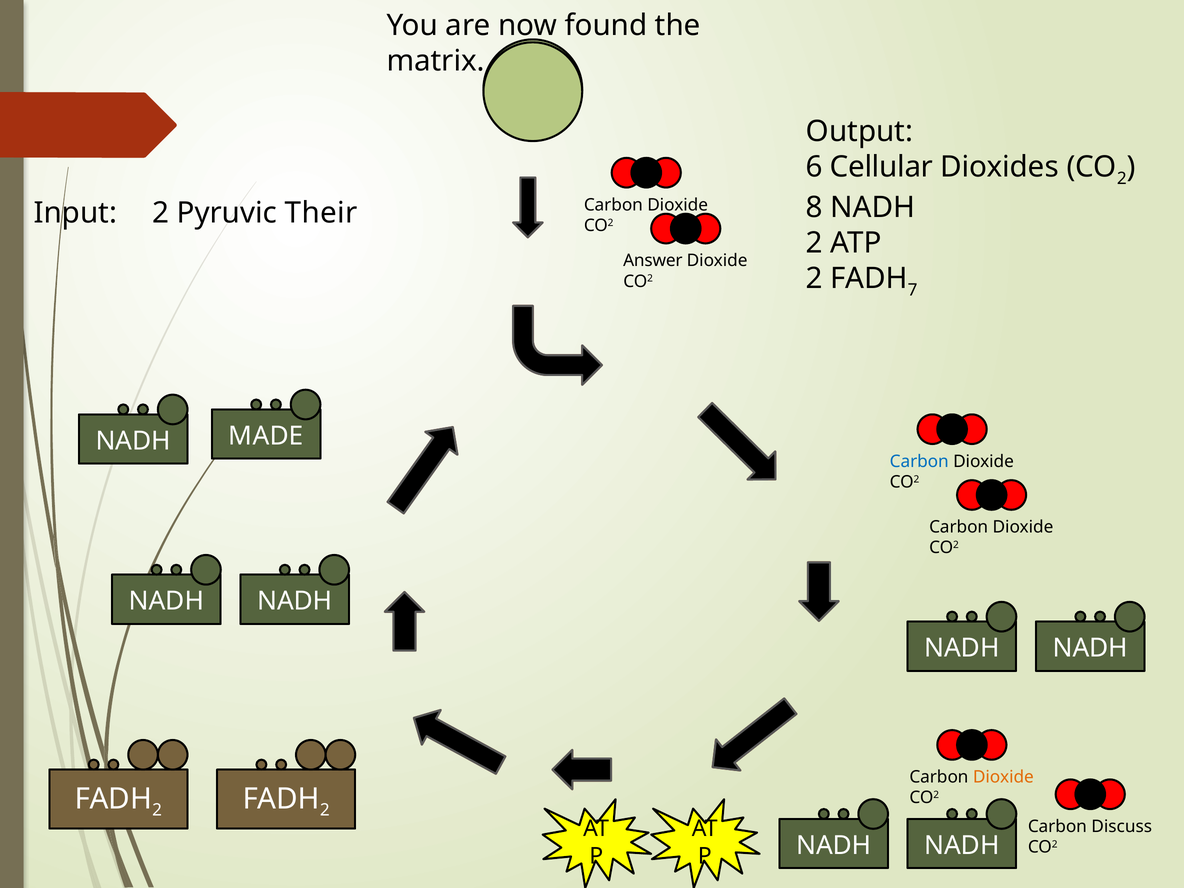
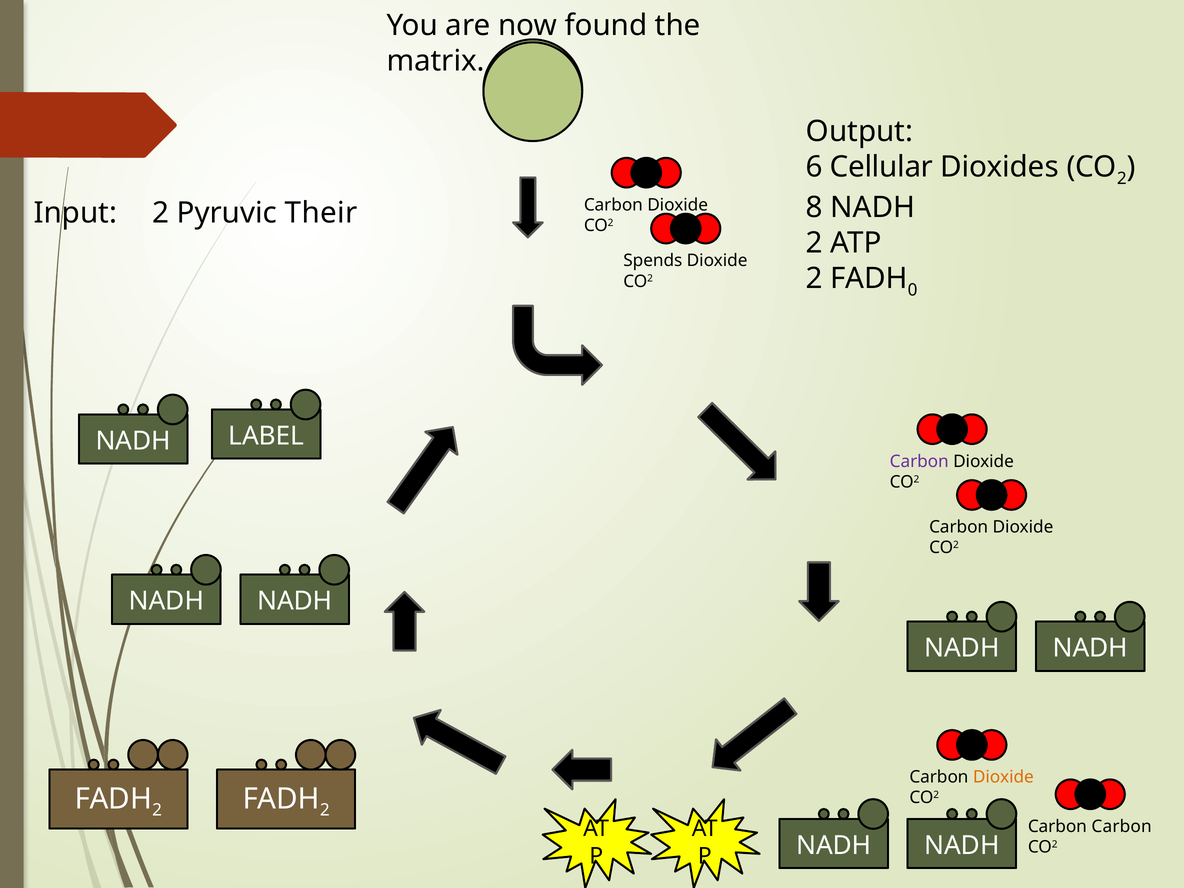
Answer: Answer -> Spends
7: 7 -> 0
MADE: MADE -> LABEL
Carbon at (919, 461) colour: blue -> purple
Carbon Discuss: Discuss -> Carbon
